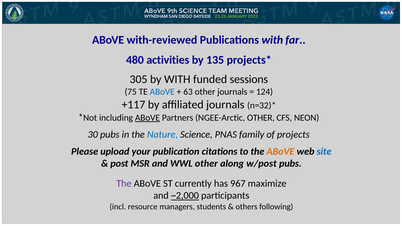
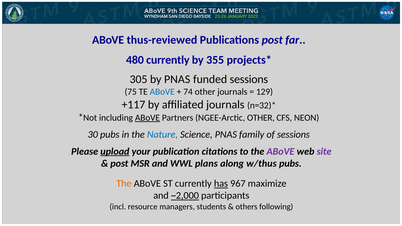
with-reviewed: with-reviewed -> thus-reviewed
Publications with: with -> post
480 activities: activities -> currently
135: 135 -> 355
by WITH: WITH -> PNAS
63: 63 -> 74
124: 124 -> 129
of projects: projects -> sessions
upload underline: none -> present
ABoVE at (280, 151) colour: orange -> purple
site colour: blue -> purple
WWL other: other -> plans
w/post: w/post -> w/thus
The at (124, 184) colour: purple -> orange
has underline: none -> present
